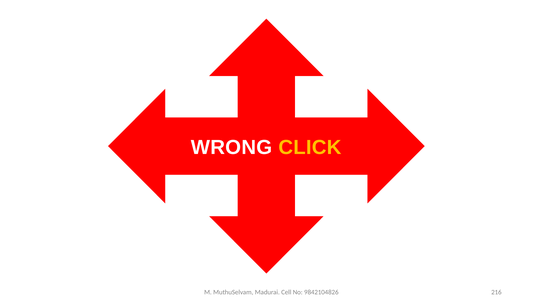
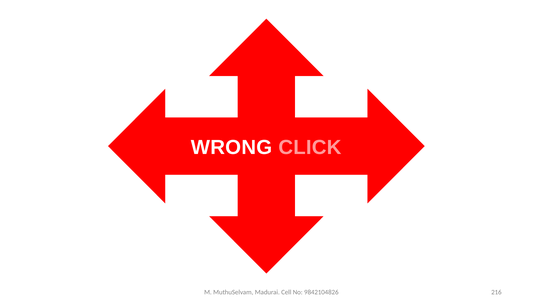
CLICK colour: yellow -> pink
